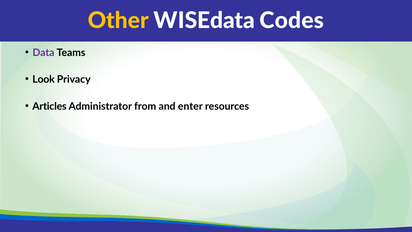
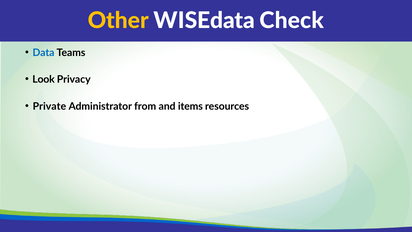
Codes: Codes -> Check
Data colour: purple -> blue
Articles: Articles -> Private
enter: enter -> items
